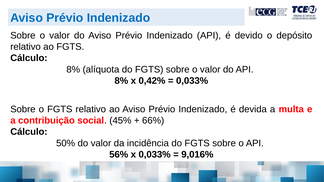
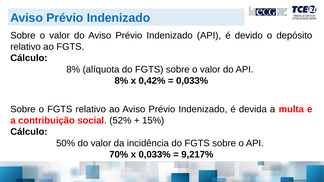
45%: 45% -> 52%
66%: 66% -> 15%
56%: 56% -> 70%
9,016%: 9,016% -> 9,217%
